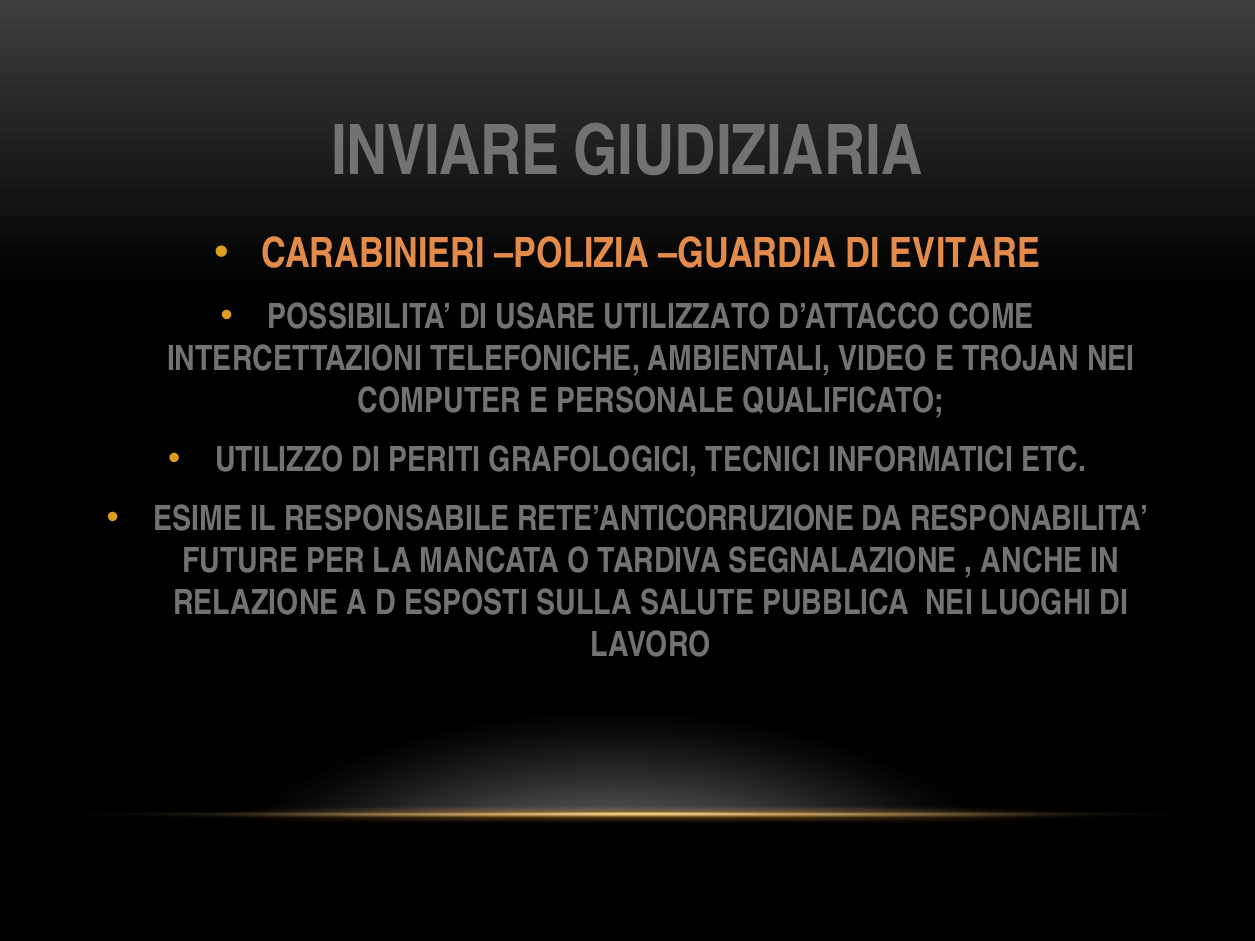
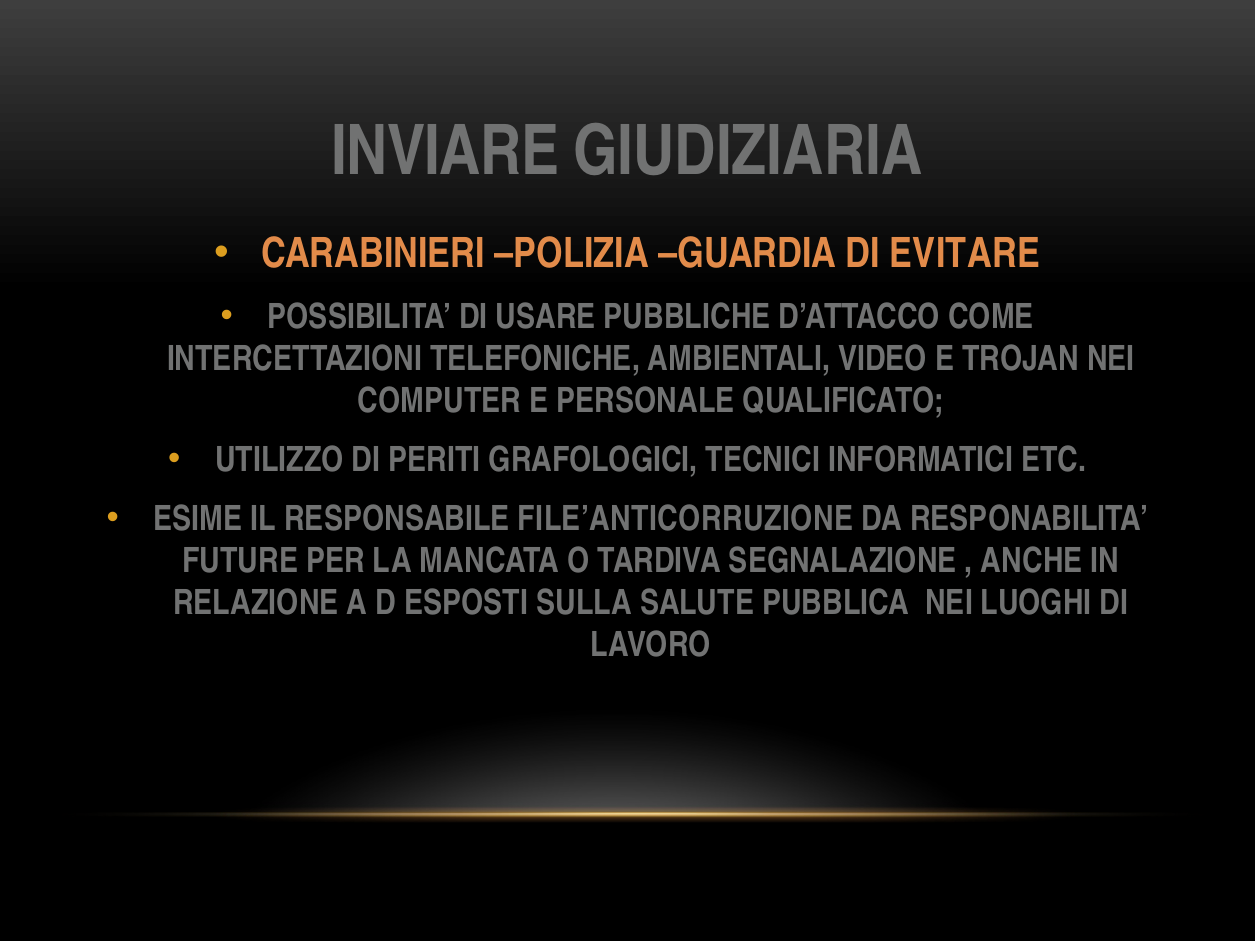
UTILIZZATO: UTILIZZATO -> PUBBLICHE
RETE’ANTICORRUZIONE: RETE’ANTICORRUZIONE -> FILE’ANTICORRUZIONE
